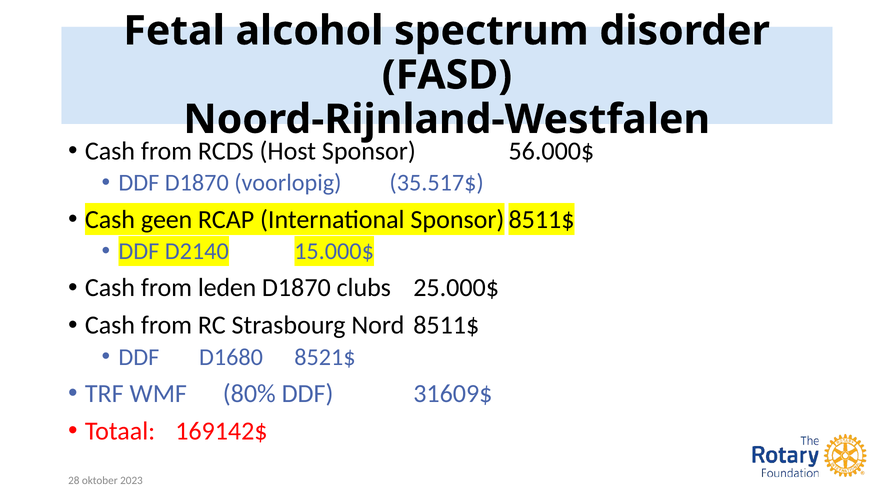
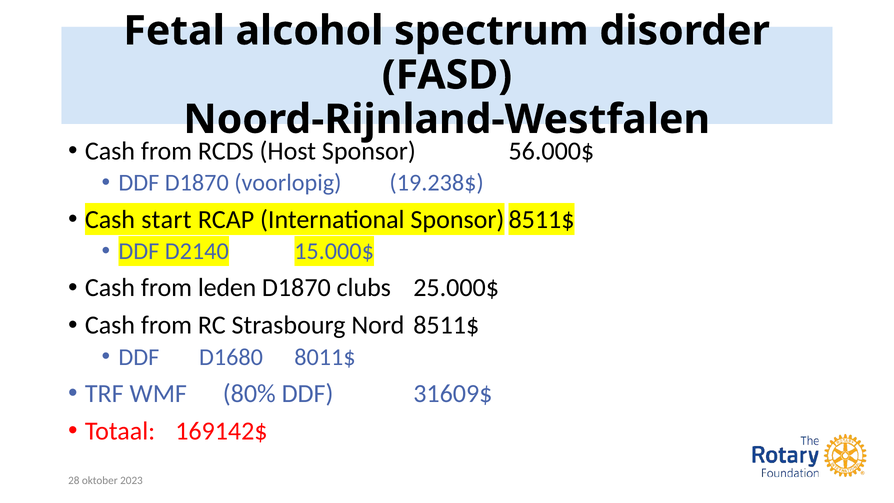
35.517$: 35.517$ -> 19.238$
geen: geen -> start
8521$: 8521$ -> 8011$
